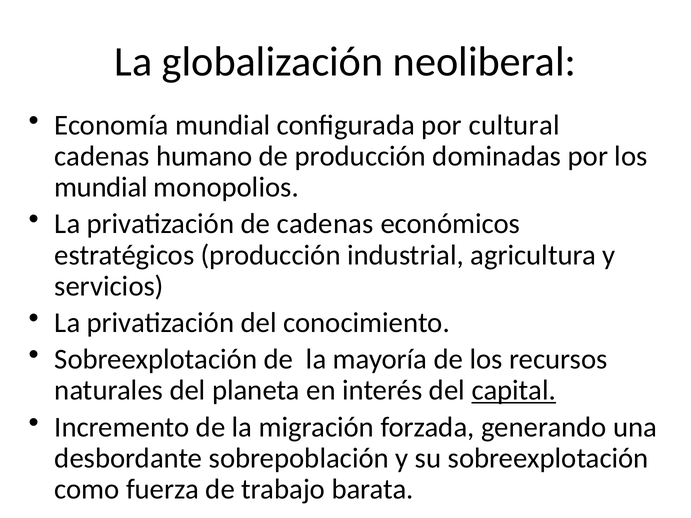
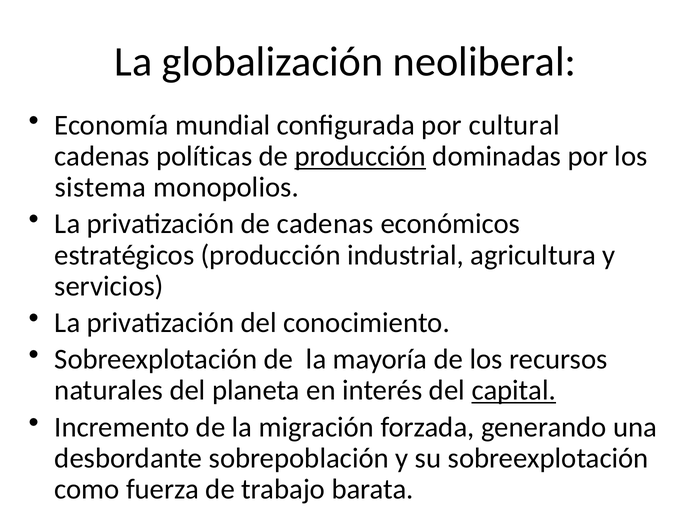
humano: humano -> políticas
producción at (360, 156) underline: none -> present
mundial at (101, 187): mundial -> sistema
